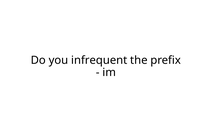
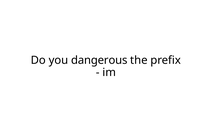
infrequent: infrequent -> dangerous
